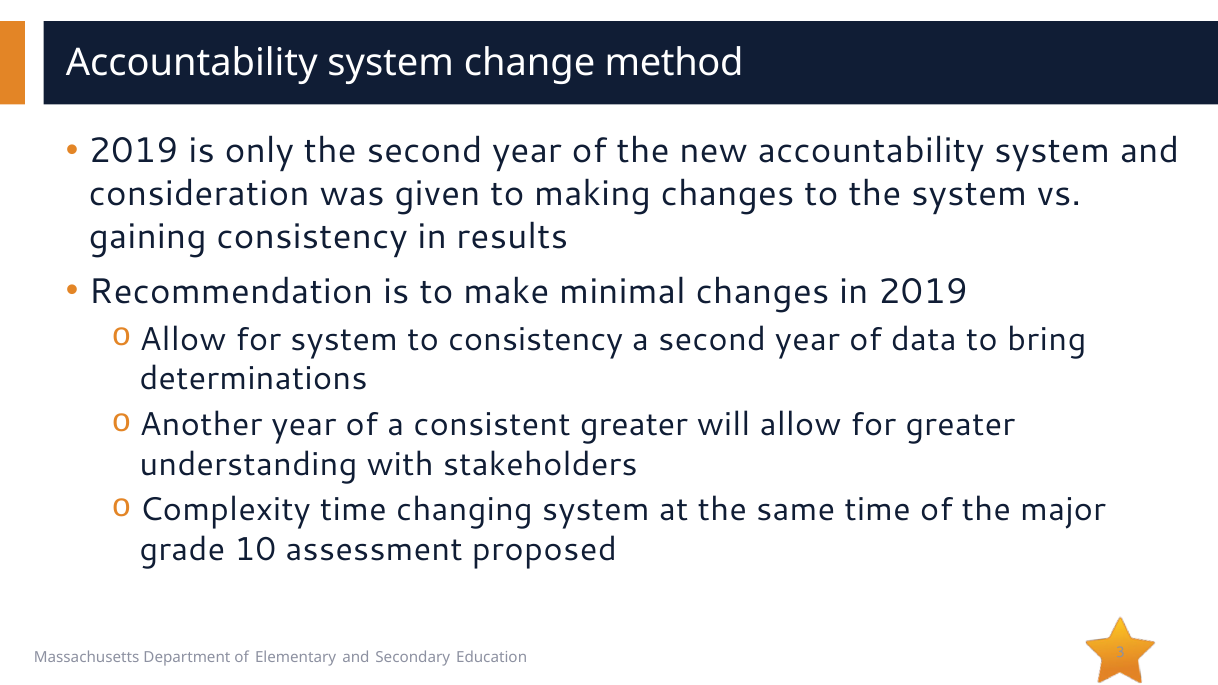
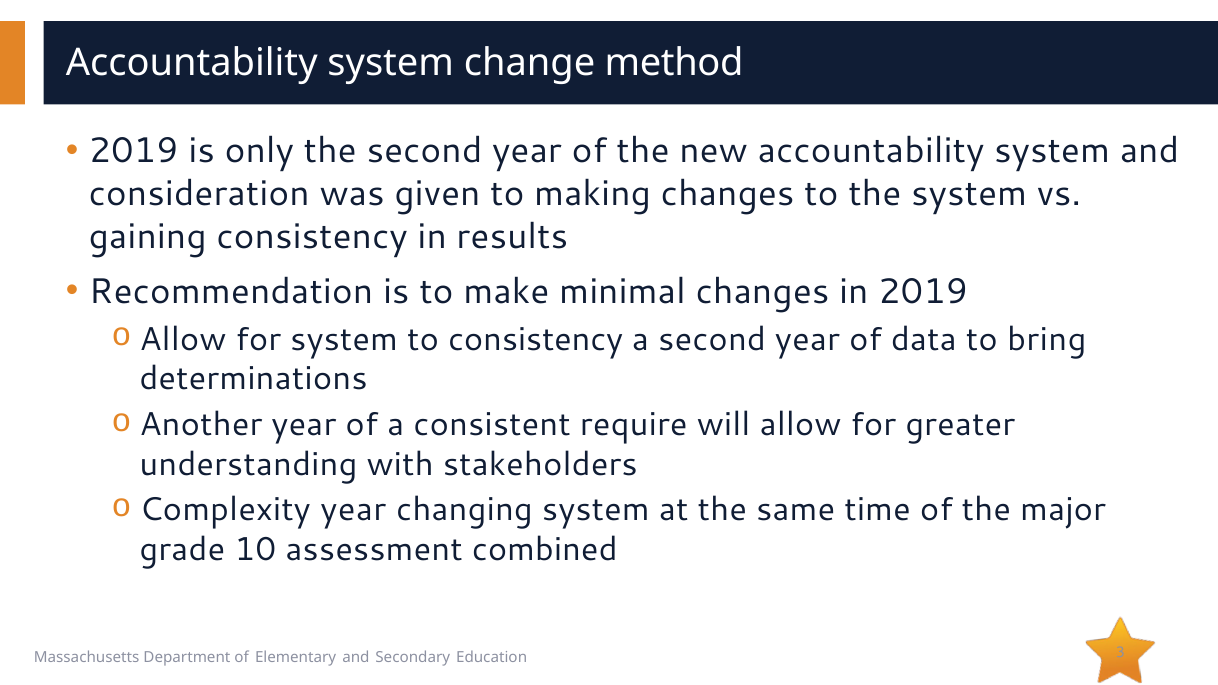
consistent greater: greater -> require
Complexity time: time -> year
proposed: proposed -> combined
